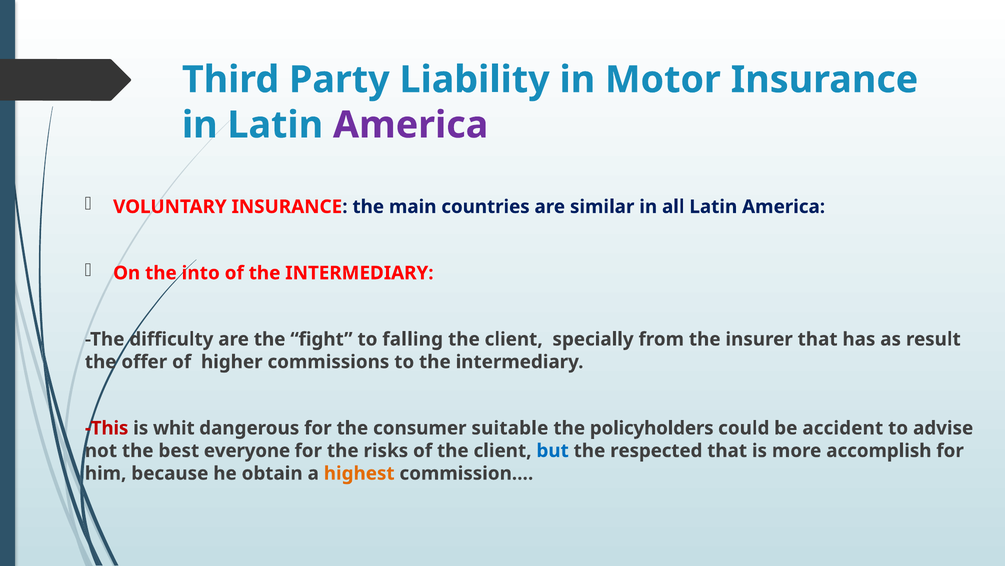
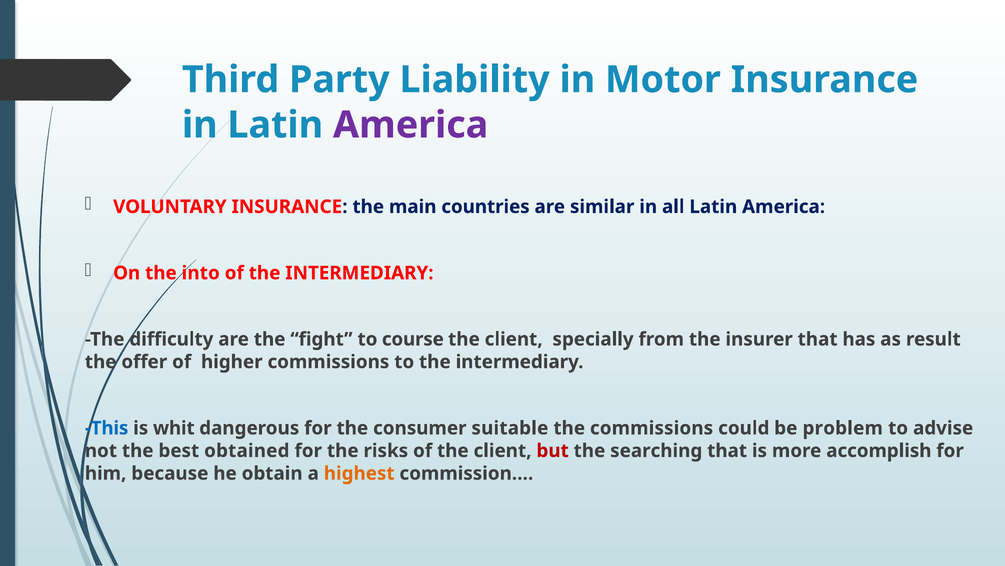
falling: falling -> course
This colour: red -> blue
the policyholders: policyholders -> commissions
accident: accident -> problem
everyone: everyone -> obtained
but colour: blue -> red
respected: respected -> searching
